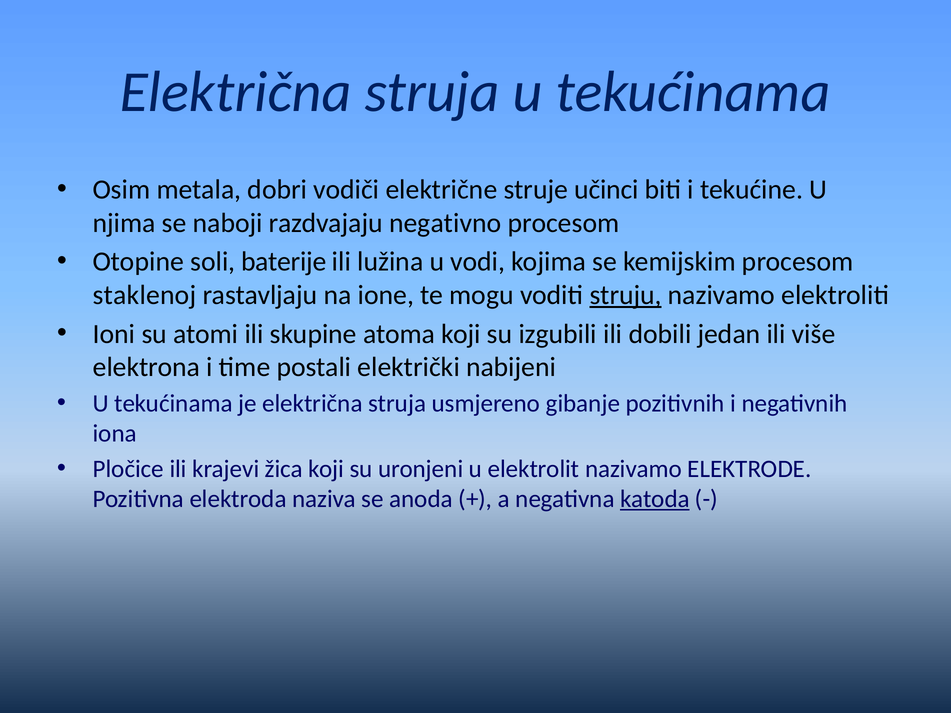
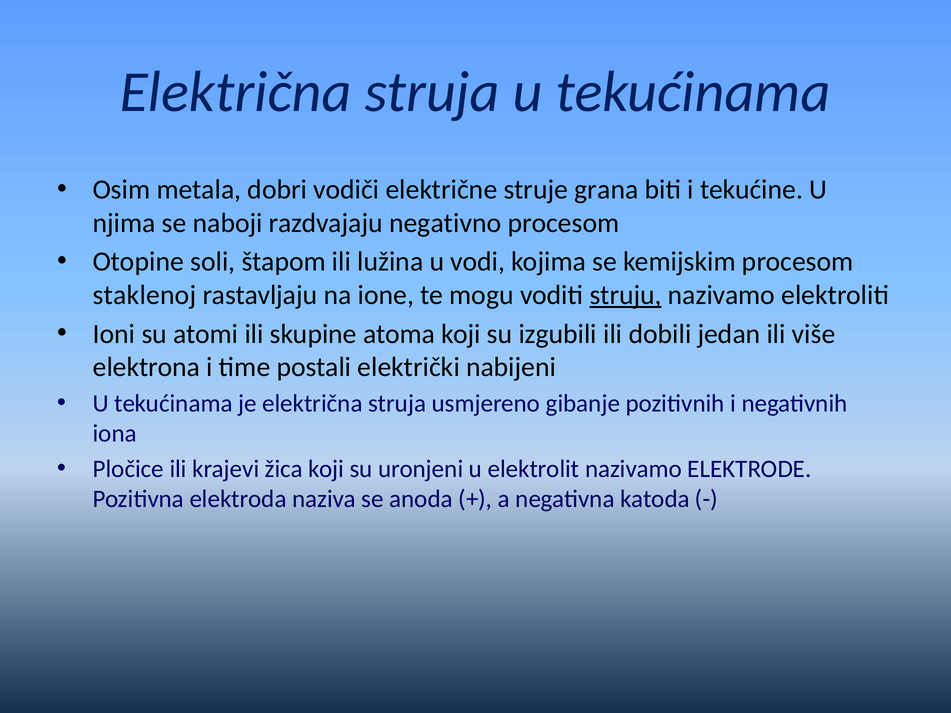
učinci: učinci -> grana
baterije: baterije -> štapom
katoda underline: present -> none
